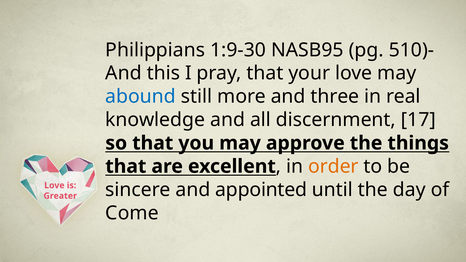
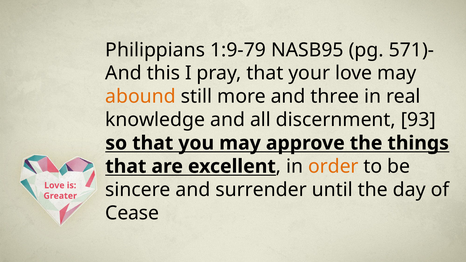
1:9-30: 1:9-30 -> 1:9-79
510)-: 510)- -> 571)-
abound colour: blue -> orange
17: 17 -> 93
appointed: appointed -> surrender
Come: Come -> Cease
